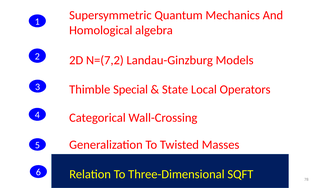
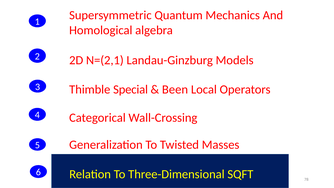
N=(7,2: N=(7,2 -> N=(2,1
State: State -> Been
